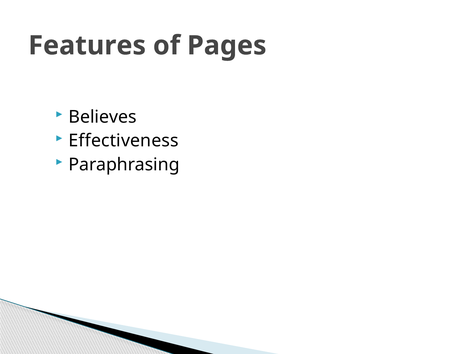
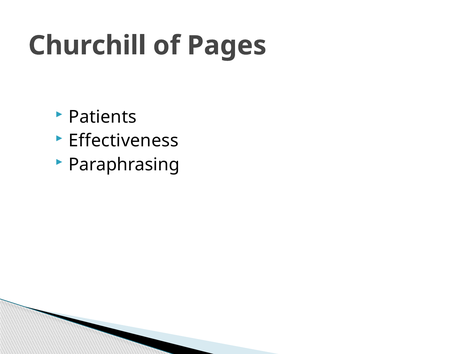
Features: Features -> Churchill
Believes: Believes -> Patients
